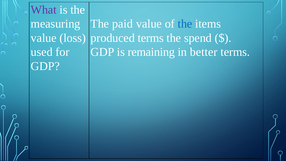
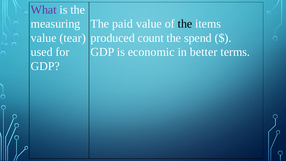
the at (185, 24) colour: blue -> black
loss: loss -> tear
produced terms: terms -> count
remaining: remaining -> economic
